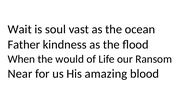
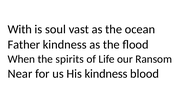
Wait: Wait -> With
would: would -> spirits
His amazing: amazing -> kindness
